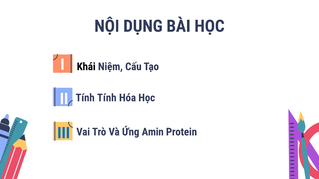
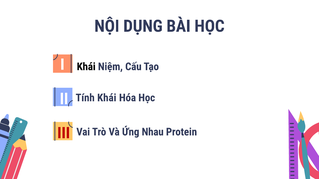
Tính Tính: Tính -> Khái
III colour: blue -> red
Amin: Amin -> Nhau
